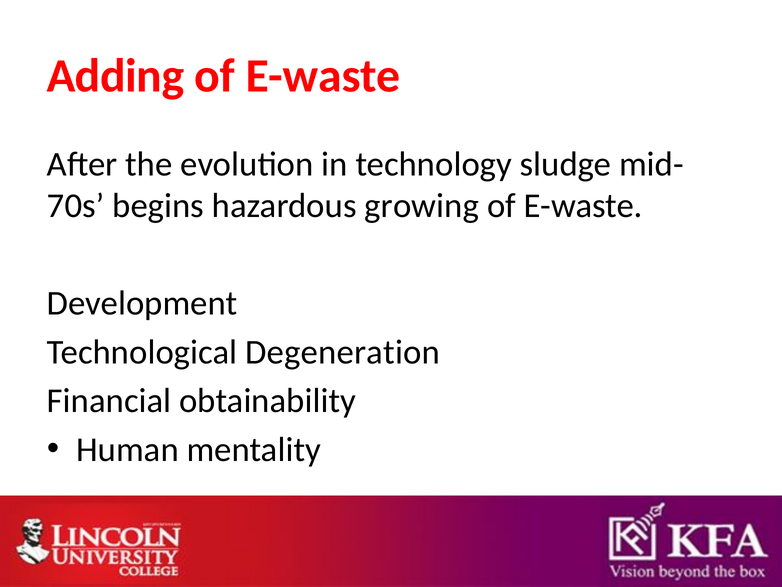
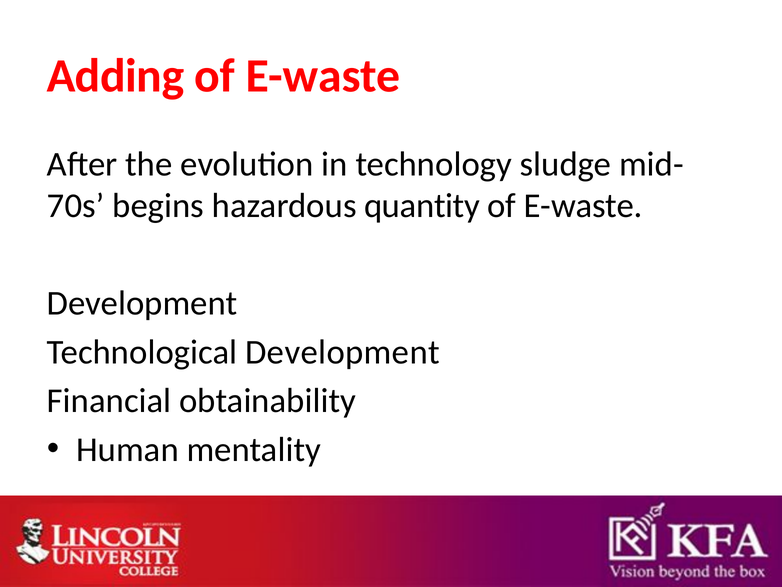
growing: growing -> quantity
Technological Degeneration: Degeneration -> Development
